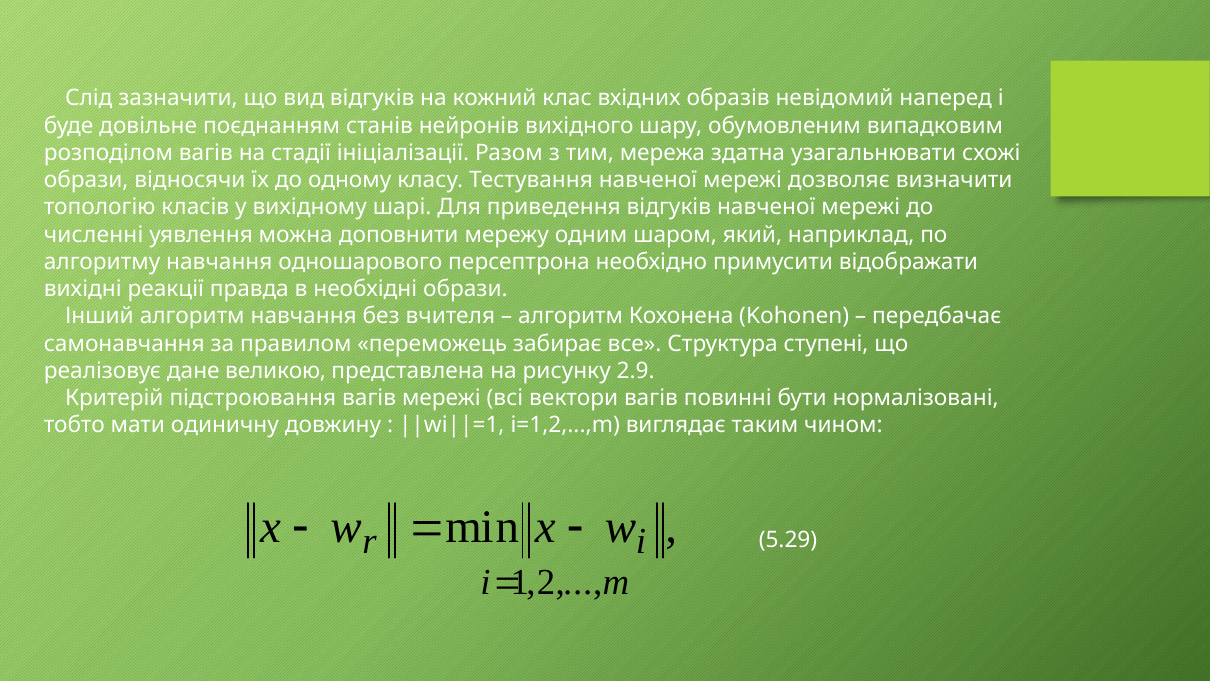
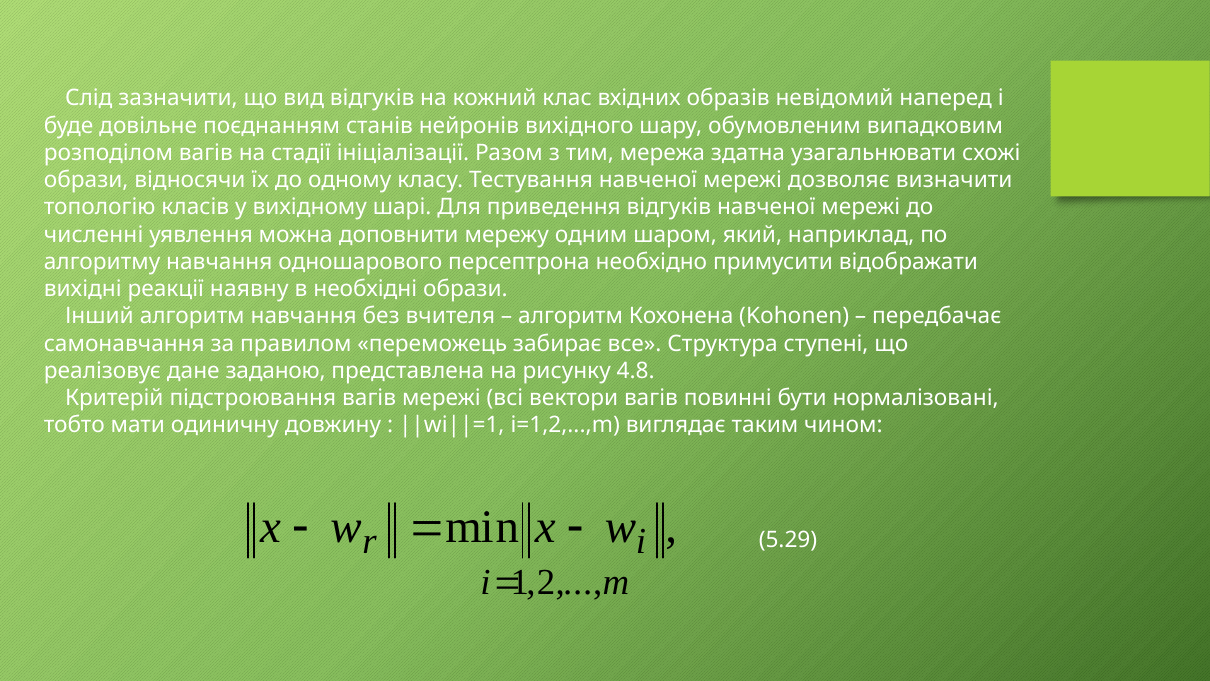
правда: правда -> наявну
великою: великою -> заданою
2.9: 2.9 -> 4.8
